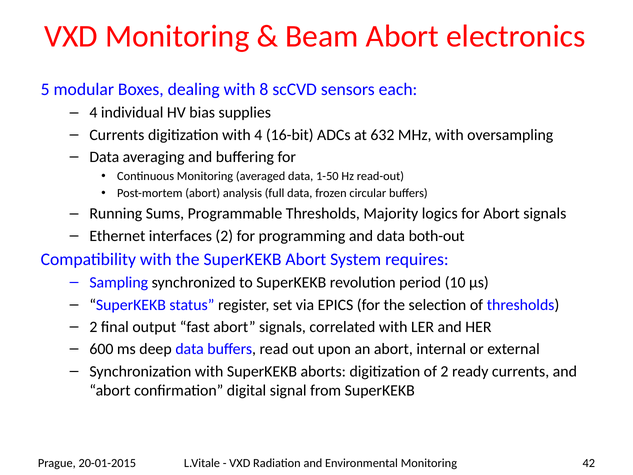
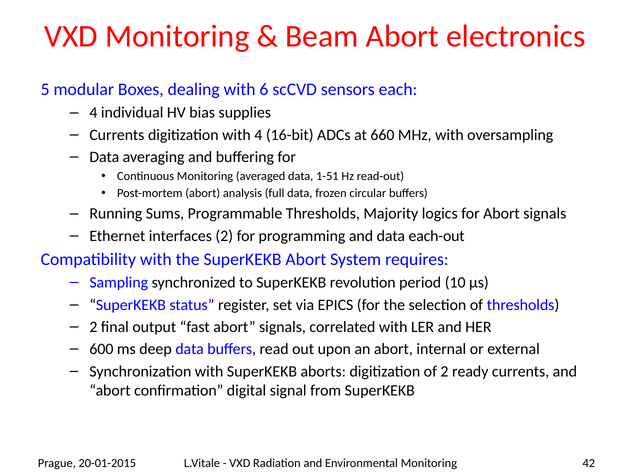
8: 8 -> 6
632: 632 -> 660
1-50: 1-50 -> 1-51
both-out: both-out -> each-out
